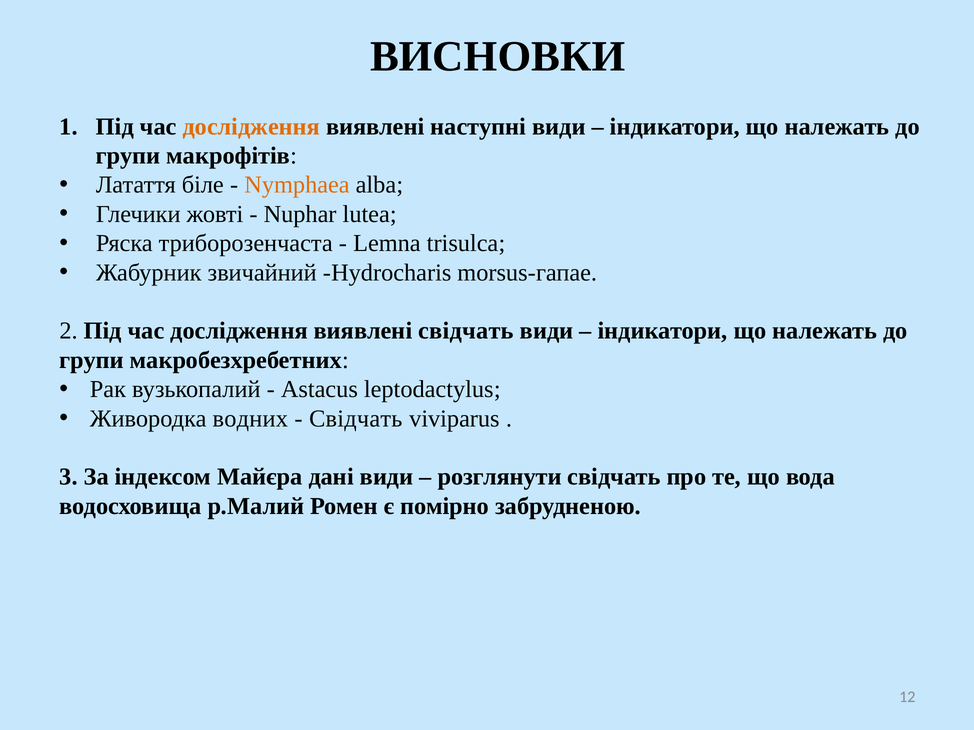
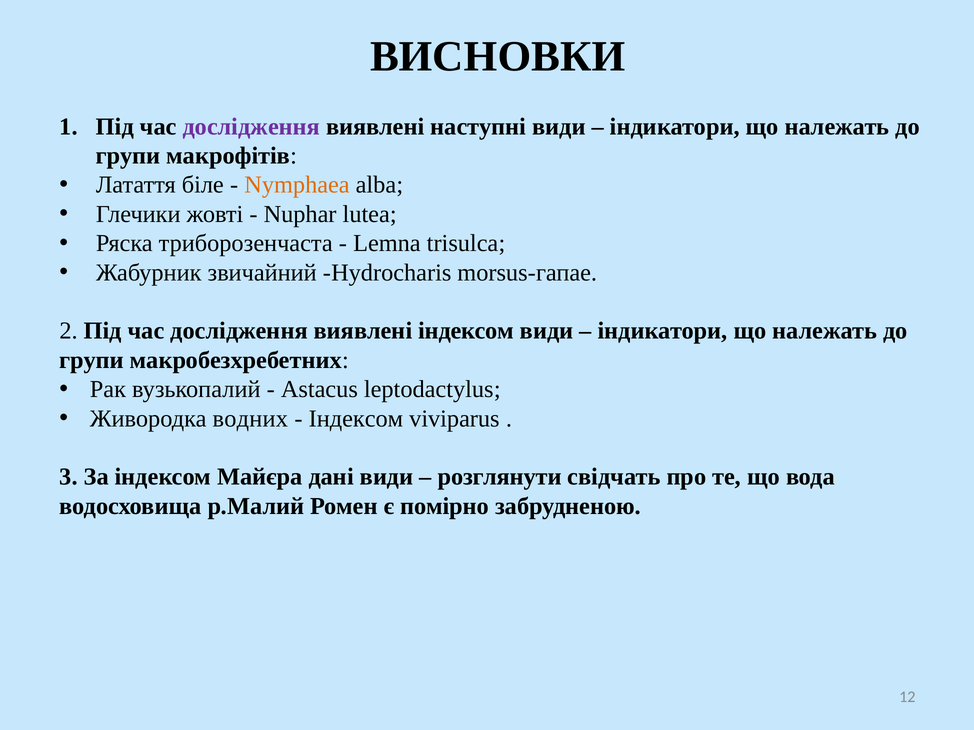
дослідження at (251, 127) colour: orange -> purple
виявлені свідчать: свідчать -> індексом
Свідчать at (356, 419): Свідчать -> Індексом
